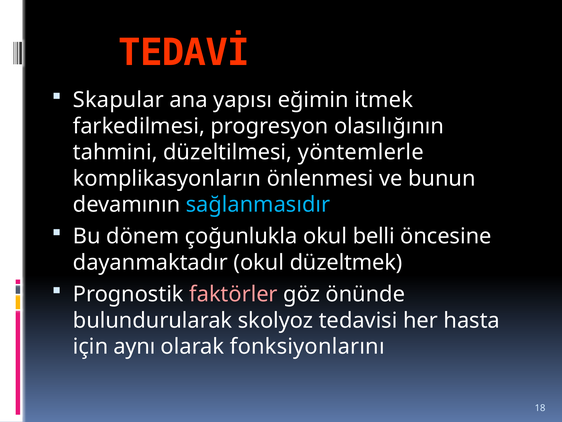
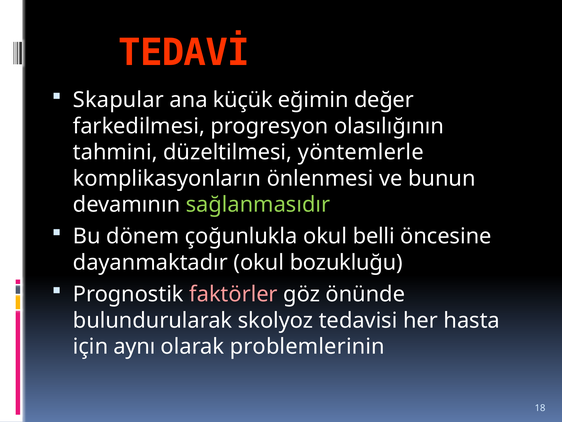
yapısı: yapısı -> küçük
itmek: itmek -> değer
sağlanmasıdır colour: light blue -> light green
düzeltmek: düzeltmek -> bozukluğu
fonksiyonlarını: fonksiyonlarını -> problemlerinin
